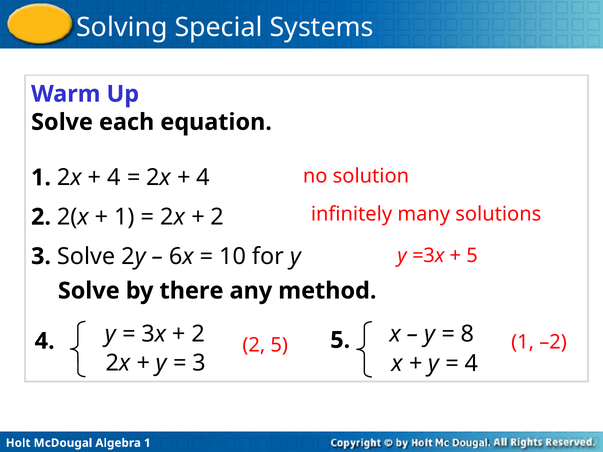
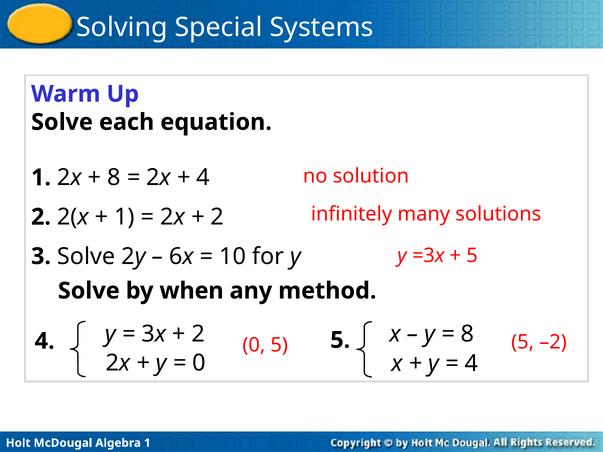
4 at (114, 178): 4 -> 8
there: there -> when
1 at (523, 343): 1 -> 5
2 at (254, 345): 2 -> 0
3 at (199, 363): 3 -> 0
